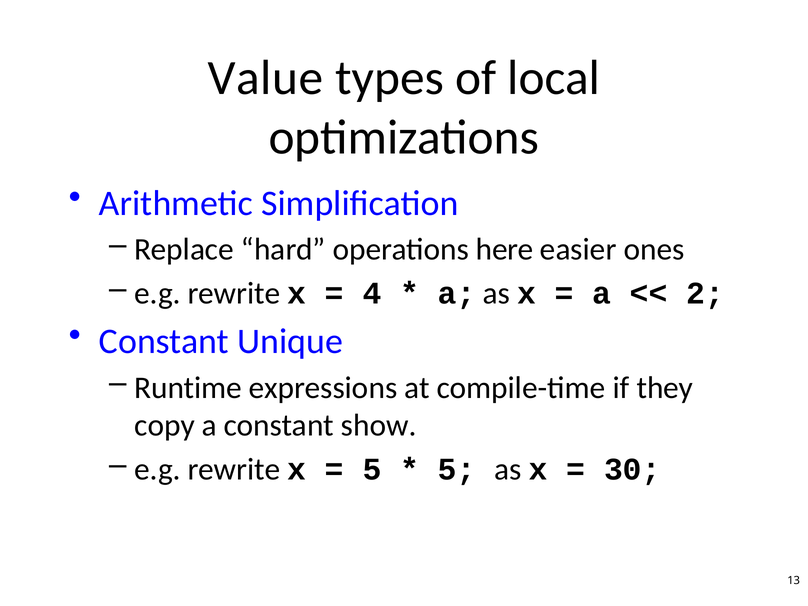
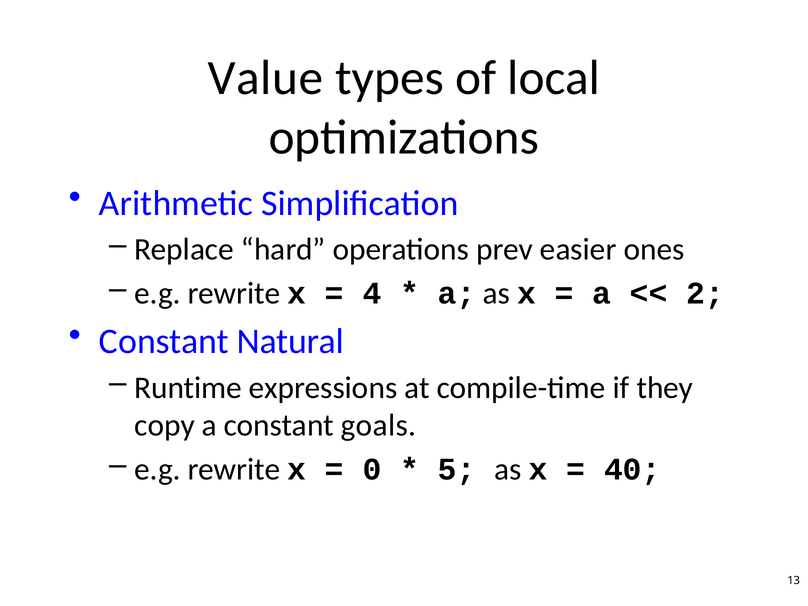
here: here -> prev
Unique: Unique -> Natural
show: show -> goals
5 at (372, 469): 5 -> 0
30: 30 -> 40
